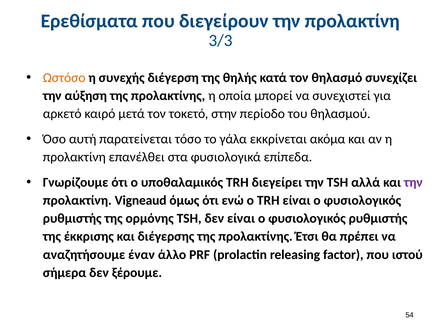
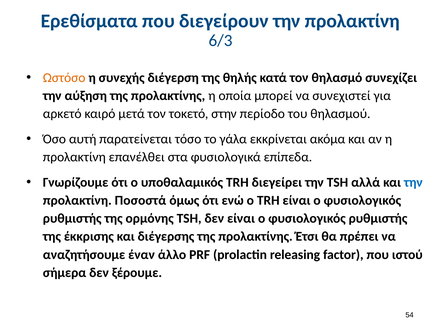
3/3: 3/3 -> 6/3
την at (413, 182) colour: purple -> blue
Vigneaud: Vigneaud -> Ποσοστά
